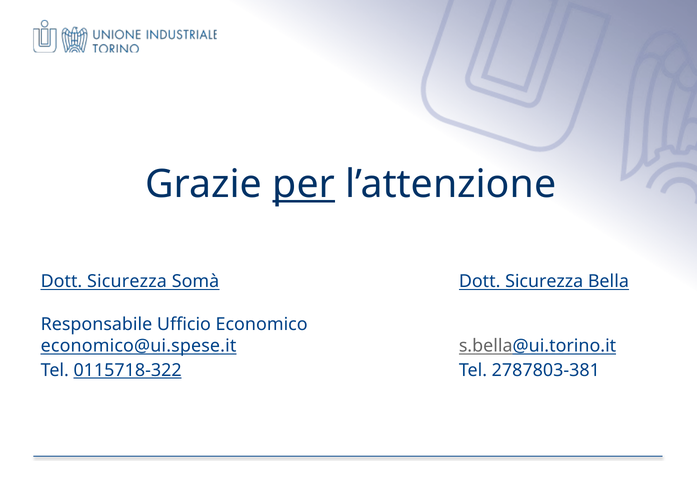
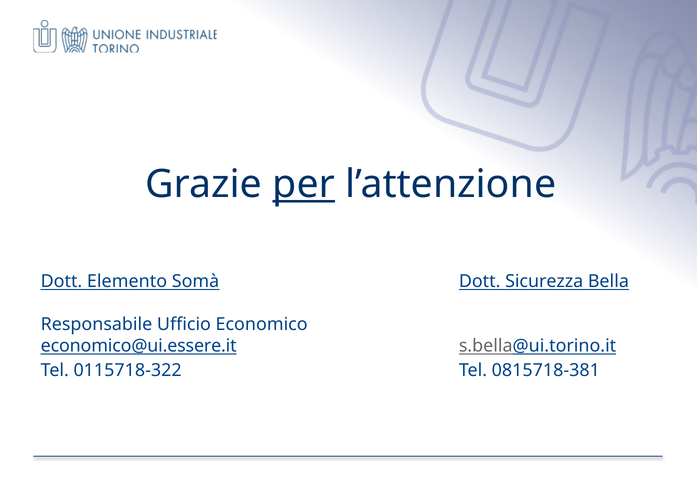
Sicurezza at (127, 282): Sicurezza -> Elemento
economico@ui.spese.it: economico@ui.spese.it -> economico@ui.essere.it
0115718-322 underline: present -> none
2787803-381: 2787803-381 -> 0815718-381
